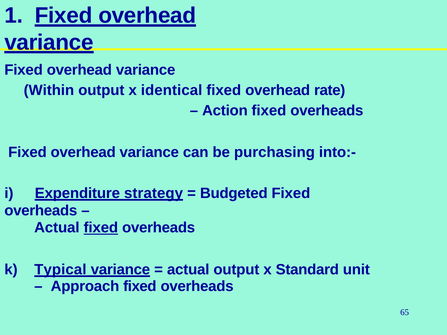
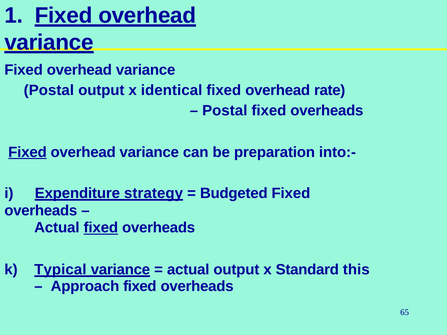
Within at (49, 90): Within -> Postal
Action at (225, 111): Action -> Postal
Fixed at (27, 152) underline: none -> present
purchasing: purchasing -> preparation
unit: unit -> this
